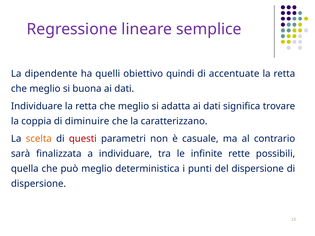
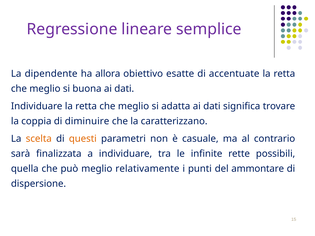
quelli: quelli -> allora
quindi: quindi -> esatte
questi colour: red -> orange
deterministica: deterministica -> relativamente
del dispersione: dispersione -> ammontare
